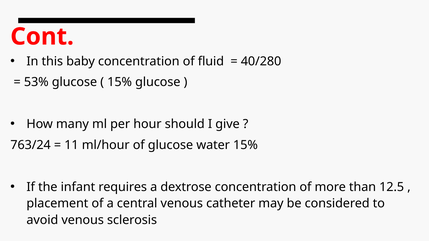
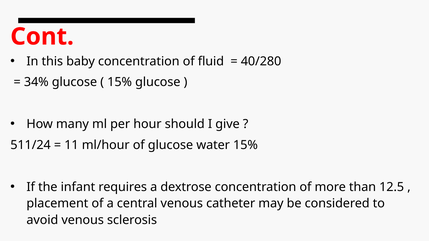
53%: 53% -> 34%
763/24: 763/24 -> 511/24
